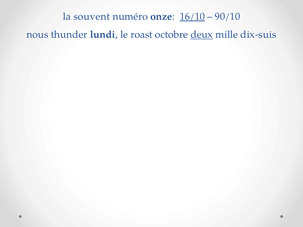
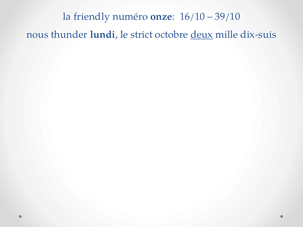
souvent: souvent -> friendly
16/10 underline: present -> none
90/10: 90/10 -> 39/10
roast: roast -> strict
